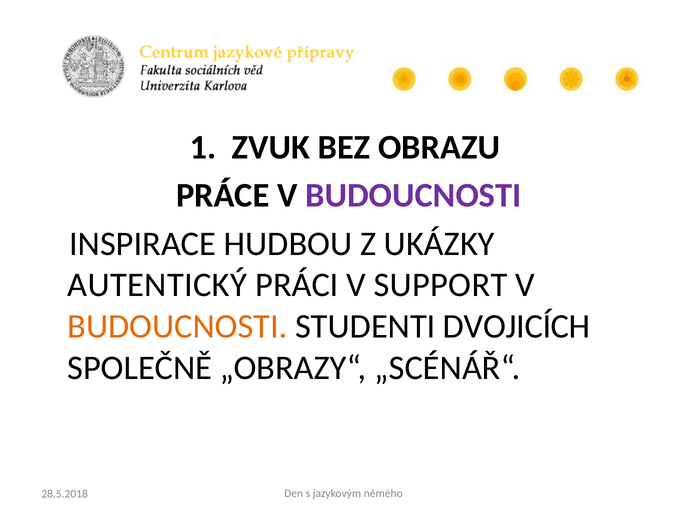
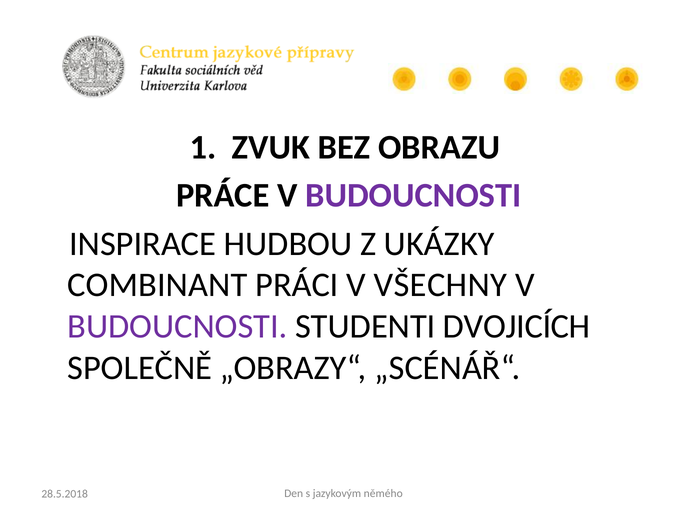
AUTENTICKÝ: AUTENTICKÝ -> COMBINANT
SUPPORT: SUPPORT -> VŠECHNY
BUDOUCNOSTI at (177, 327) colour: orange -> purple
